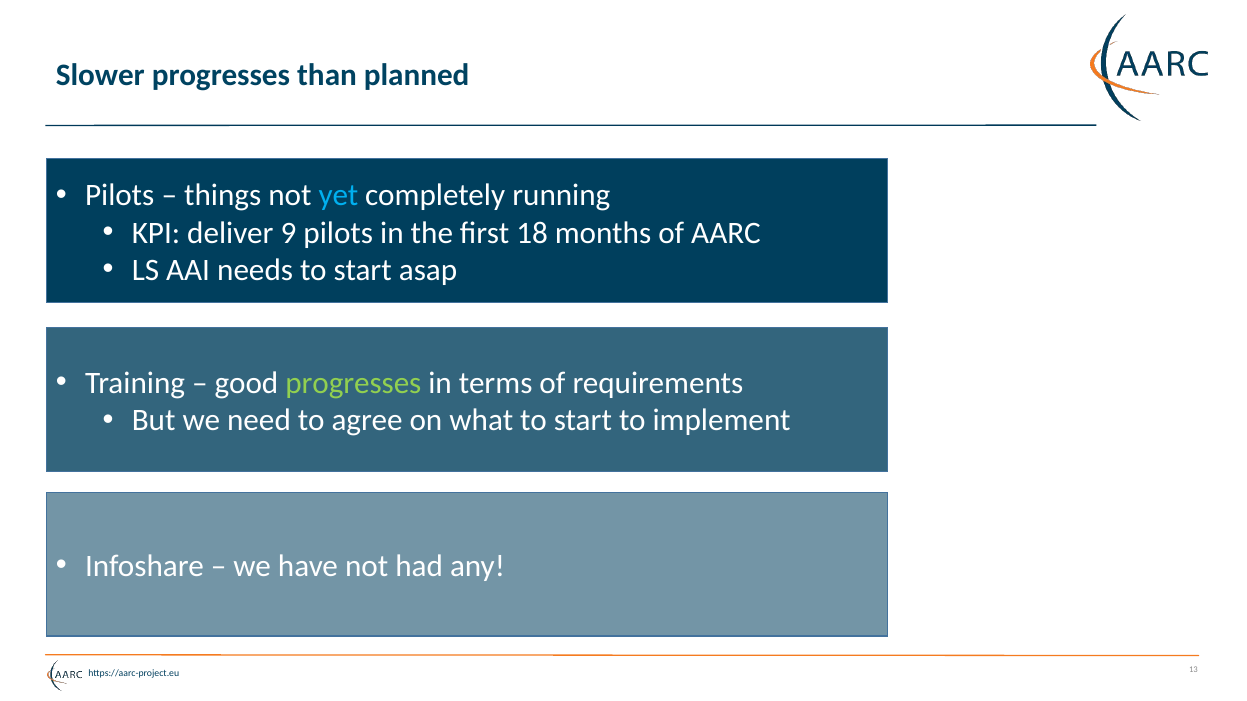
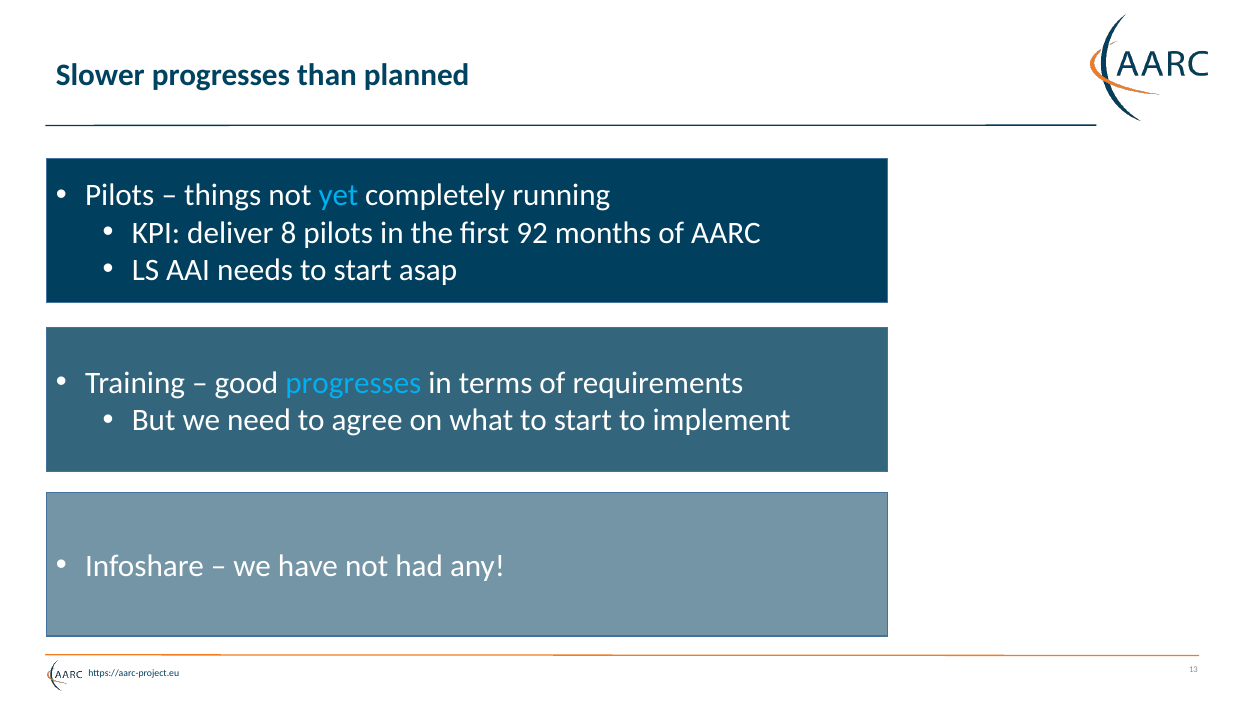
9: 9 -> 8
18: 18 -> 92
progresses at (353, 383) colour: light green -> light blue
